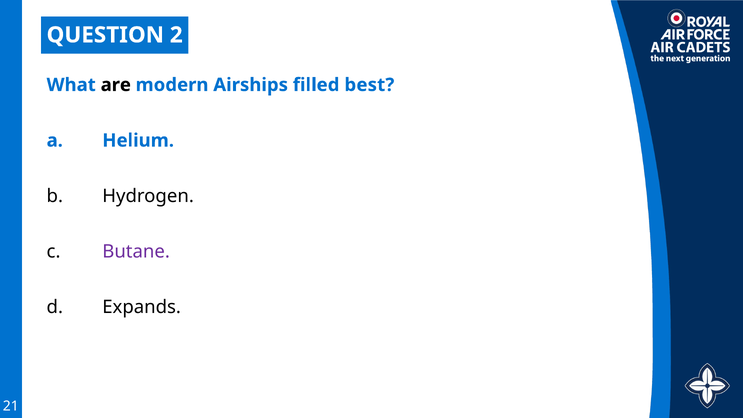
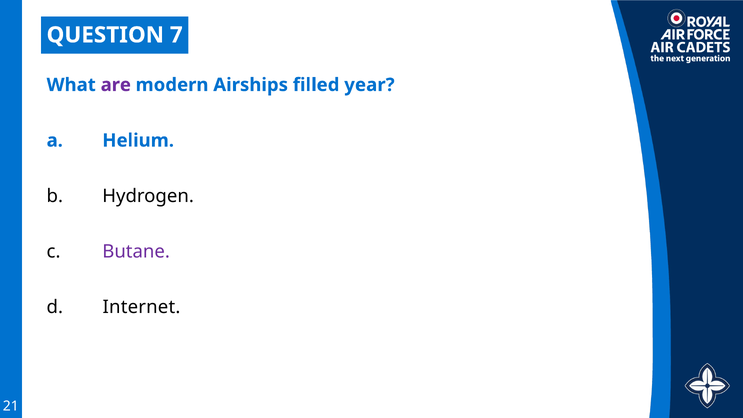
2: 2 -> 7
are colour: black -> purple
best: best -> year
Expands: Expands -> Internet
